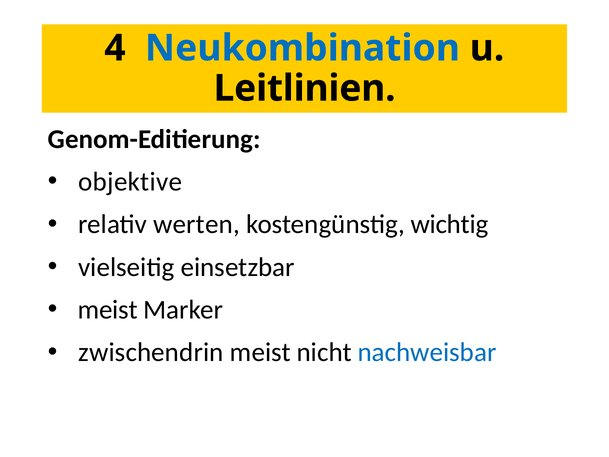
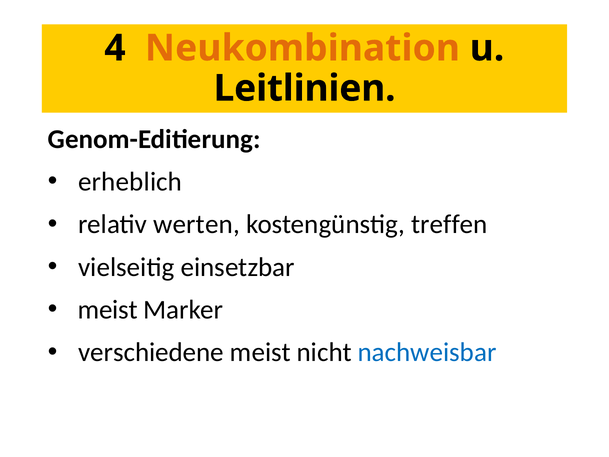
Neukombination colour: blue -> orange
objektive: objektive -> erheblich
wichtig: wichtig -> treffen
zwischendrin: zwischendrin -> verschiedene
